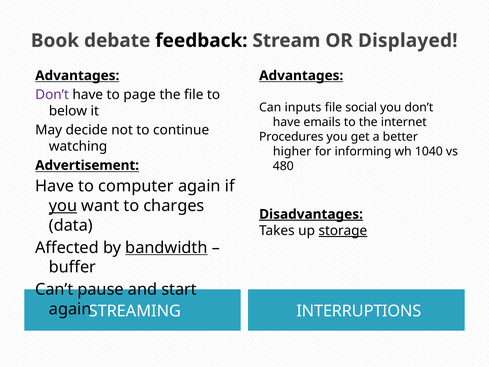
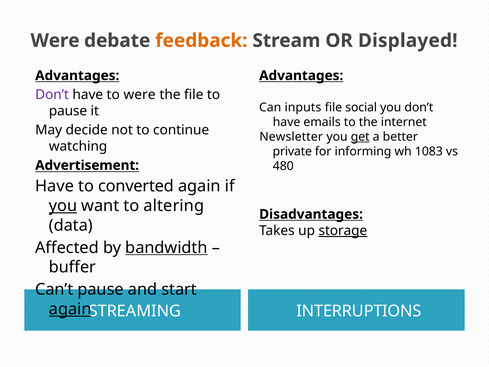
Book at (55, 41): Book -> Were
feedback colour: black -> orange
to page: page -> were
below at (68, 111): below -> pause
Procedures: Procedures -> Newsletter
get underline: none -> present
higher: higher -> private
1040: 1040 -> 1083
computer: computer -> converted
charges: charges -> altering
Disadvantages underline: present -> none
again at (70, 309) underline: none -> present
